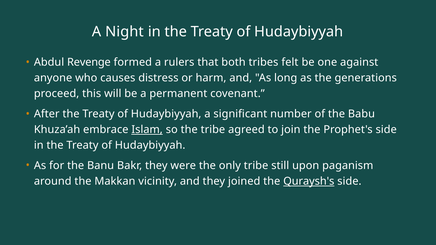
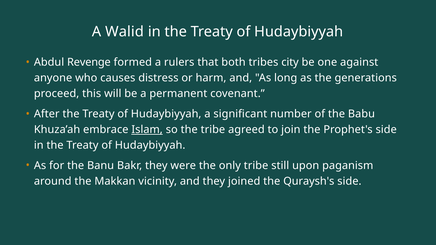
Night: Night -> Walid
felt: felt -> city
Quraysh's underline: present -> none
